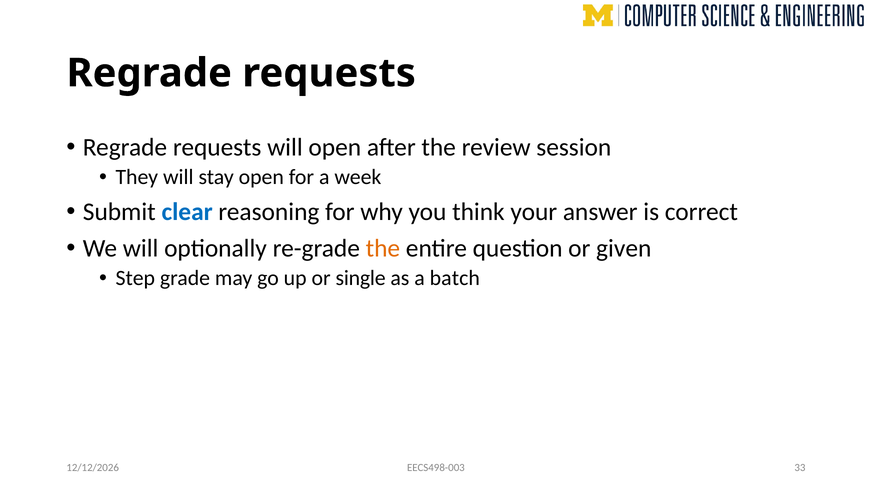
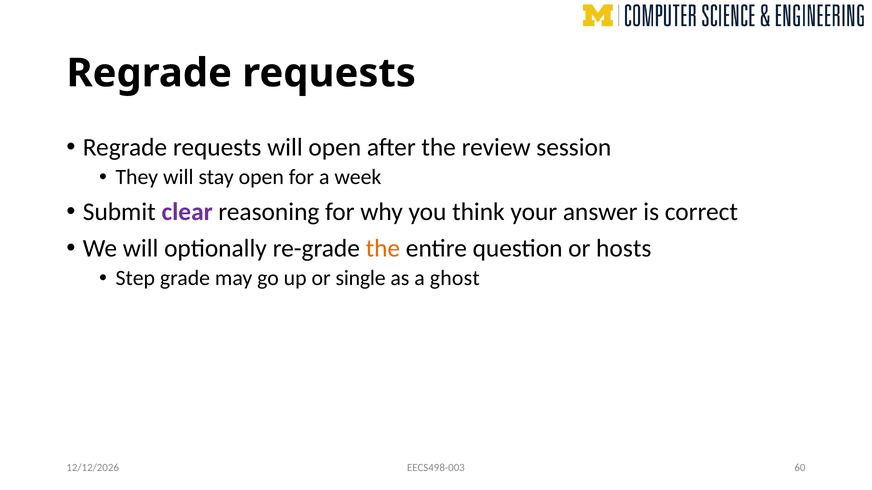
clear colour: blue -> purple
given: given -> hosts
batch: batch -> ghost
33: 33 -> 60
